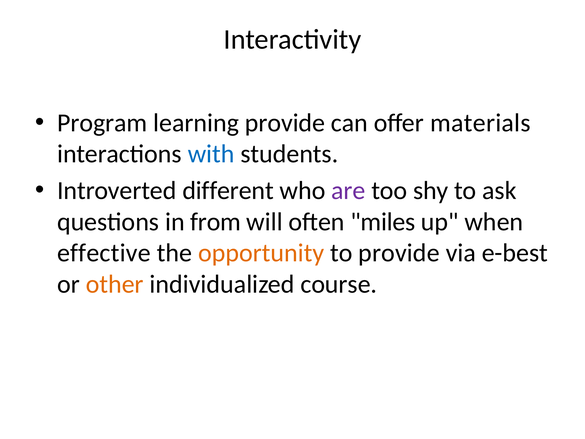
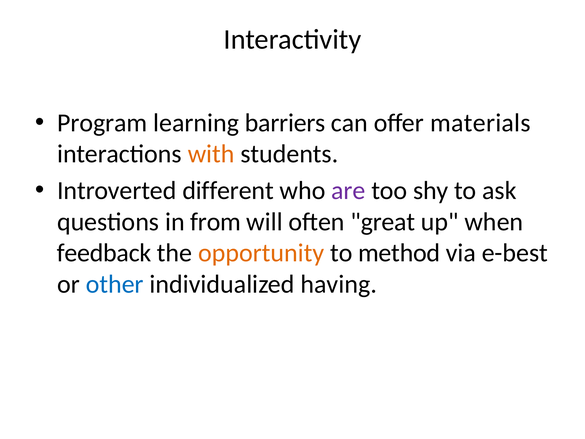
learning provide: provide -> barriers
with colour: blue -> orange
miles: miles -> great
effective: effective -> feedback
to provide: provide -> method
other colour: orange -> blue
course: course -> having
